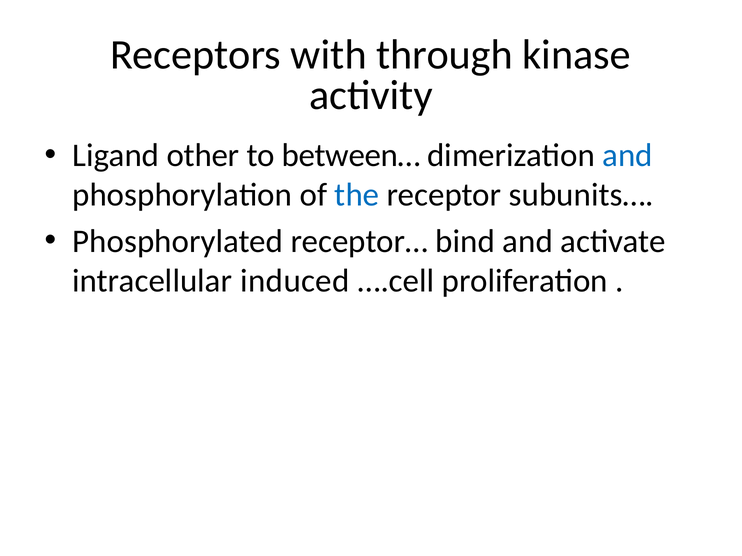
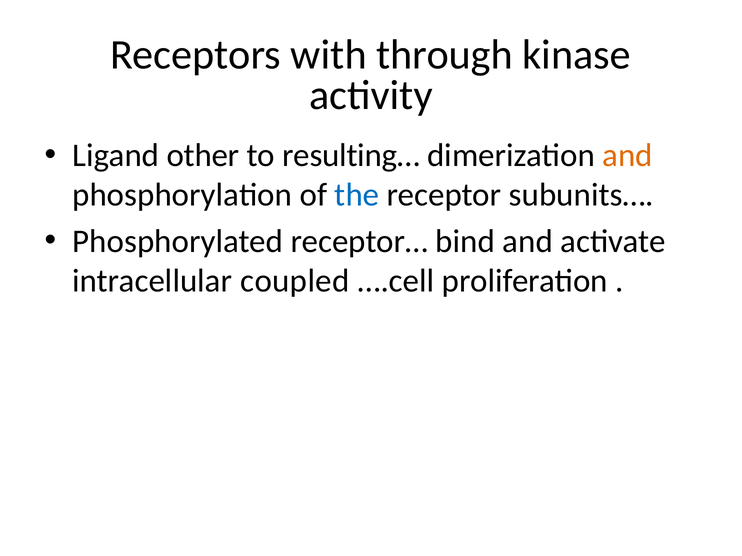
between…: between… -> resulting…
and at (628, 156) colour: blue -> orange
induced: induced -> coupled
